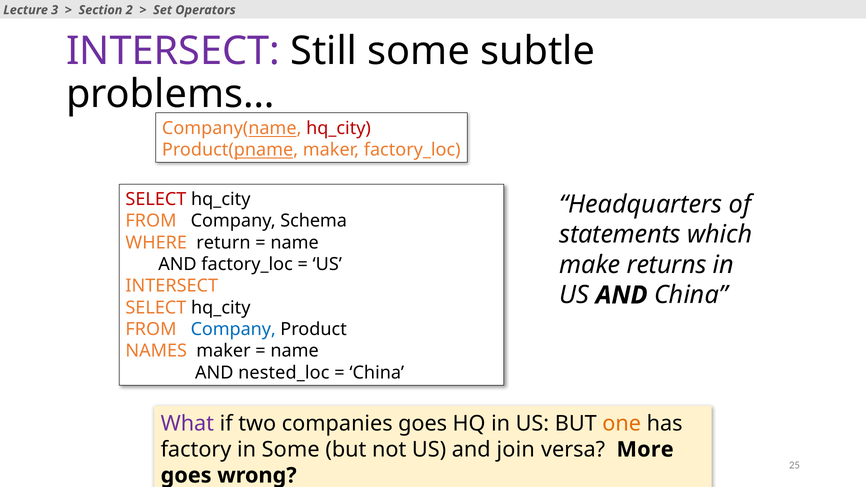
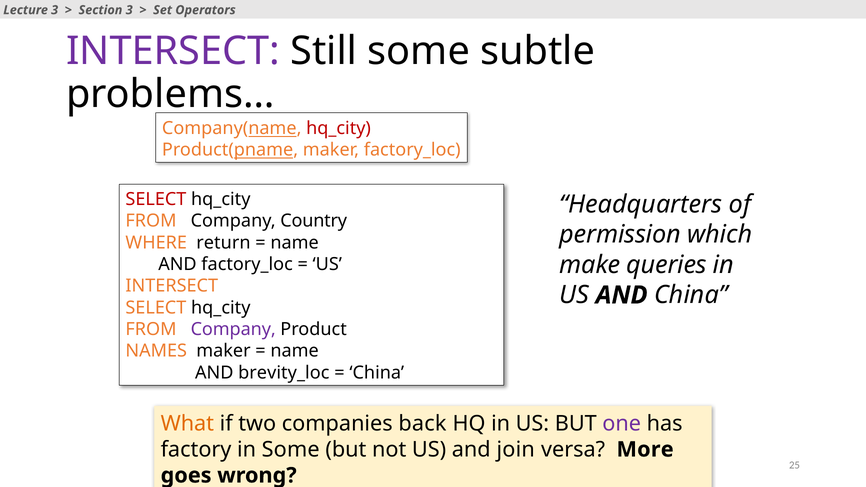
Section 2: 2 -> 3
Schema: Schema -> Country
statements: statements -> permission
returns: returns -> queries
Company at (233, 329) colour: blue -> purple
nested_loc: nested_loc -> brevity_loc
What colour: purple -> orange
companies goes: goes -> back
one colour: orange -> purple
